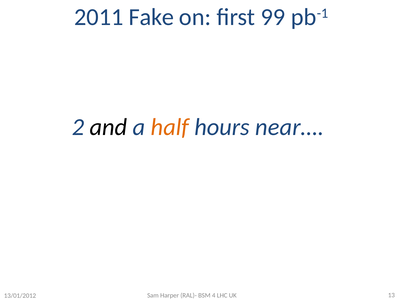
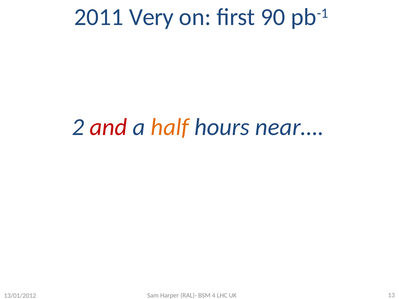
Fake: Fake -> Very
99: 99 -> 90
and colour: black -> red
